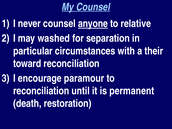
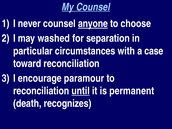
relative: relative -> choose
their: their -> case
until underline: none -> present
restoration: restoration -> recognizes
